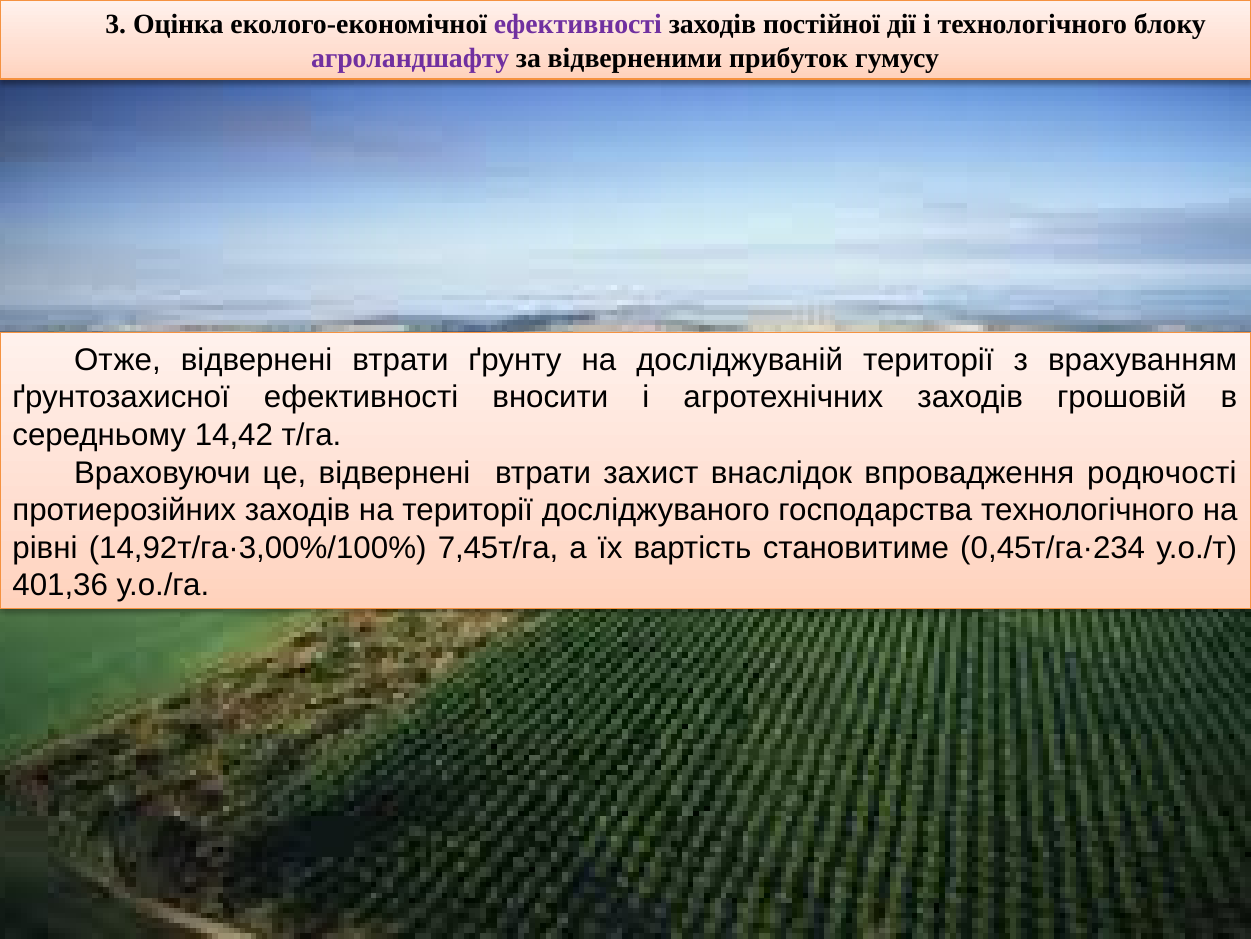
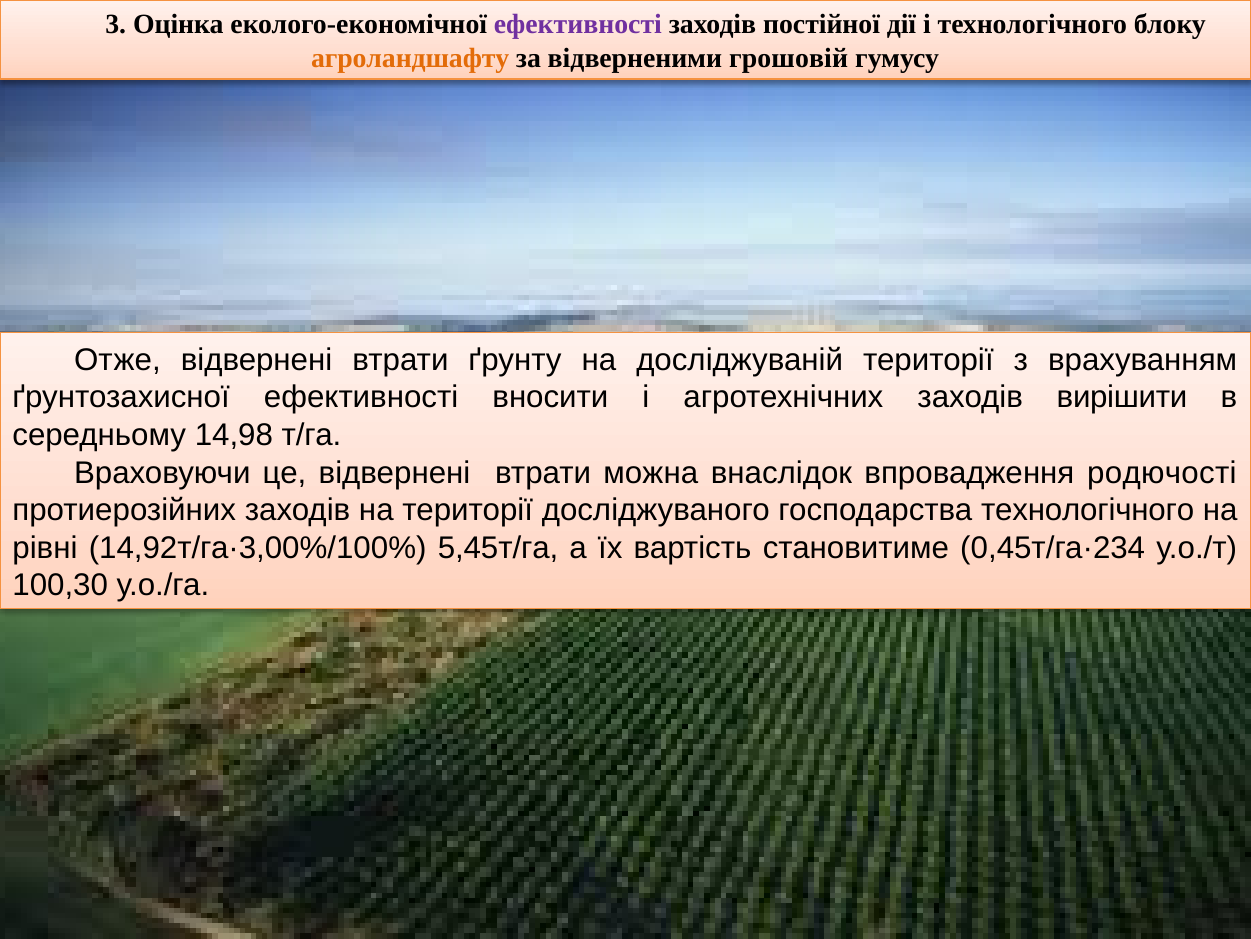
агроландшафту colour: purple -> orange
прибуток: прибуток -> грошовій
грошовій: грошовій -> вирішити
14,42: 14,42 -> 14,98
захист: захист -> можна
7,45т/га: 7,45т/га -> 5,45т/га
401,36: 401,36 -> 100,30
